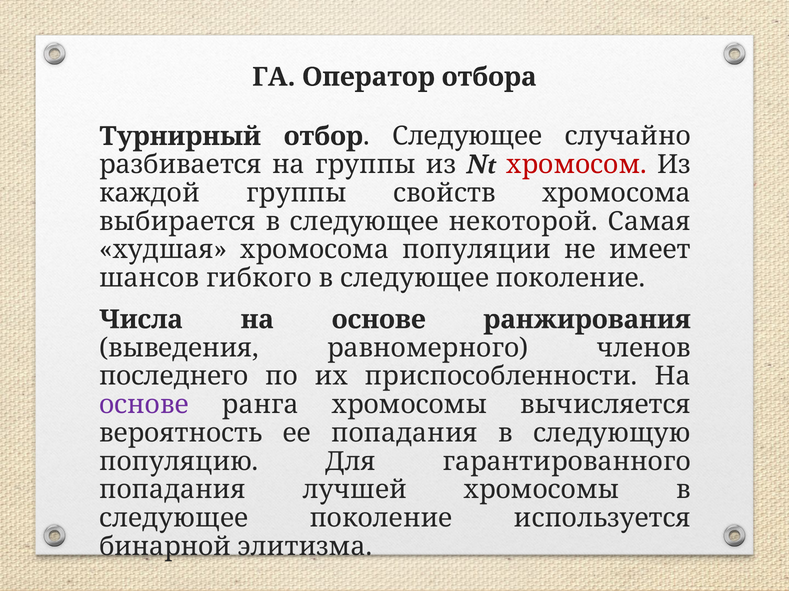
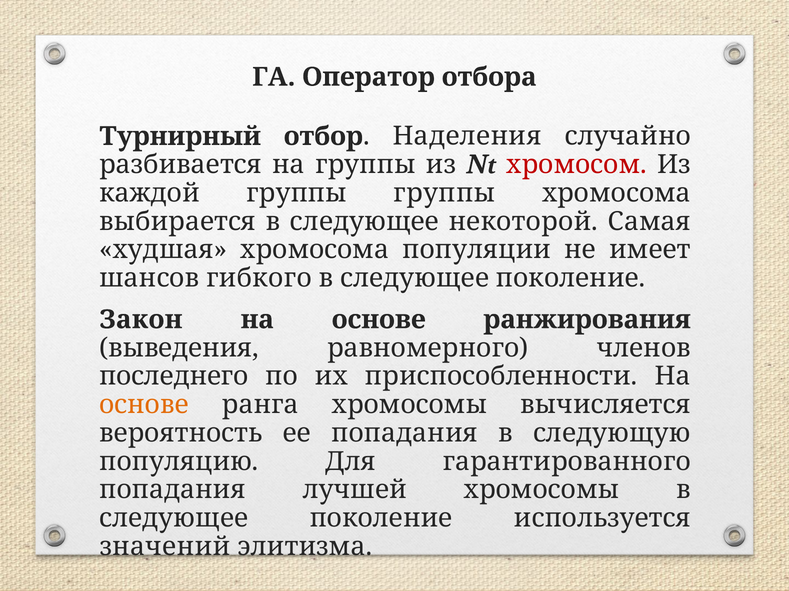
отбор Следующее: Следующее -> Наделения
группы свойств: свойств -> группы
Числа: Числа -> Закон
основе at (144, 405) colour: purple -> orange
бинарной: бинарной -> значений
